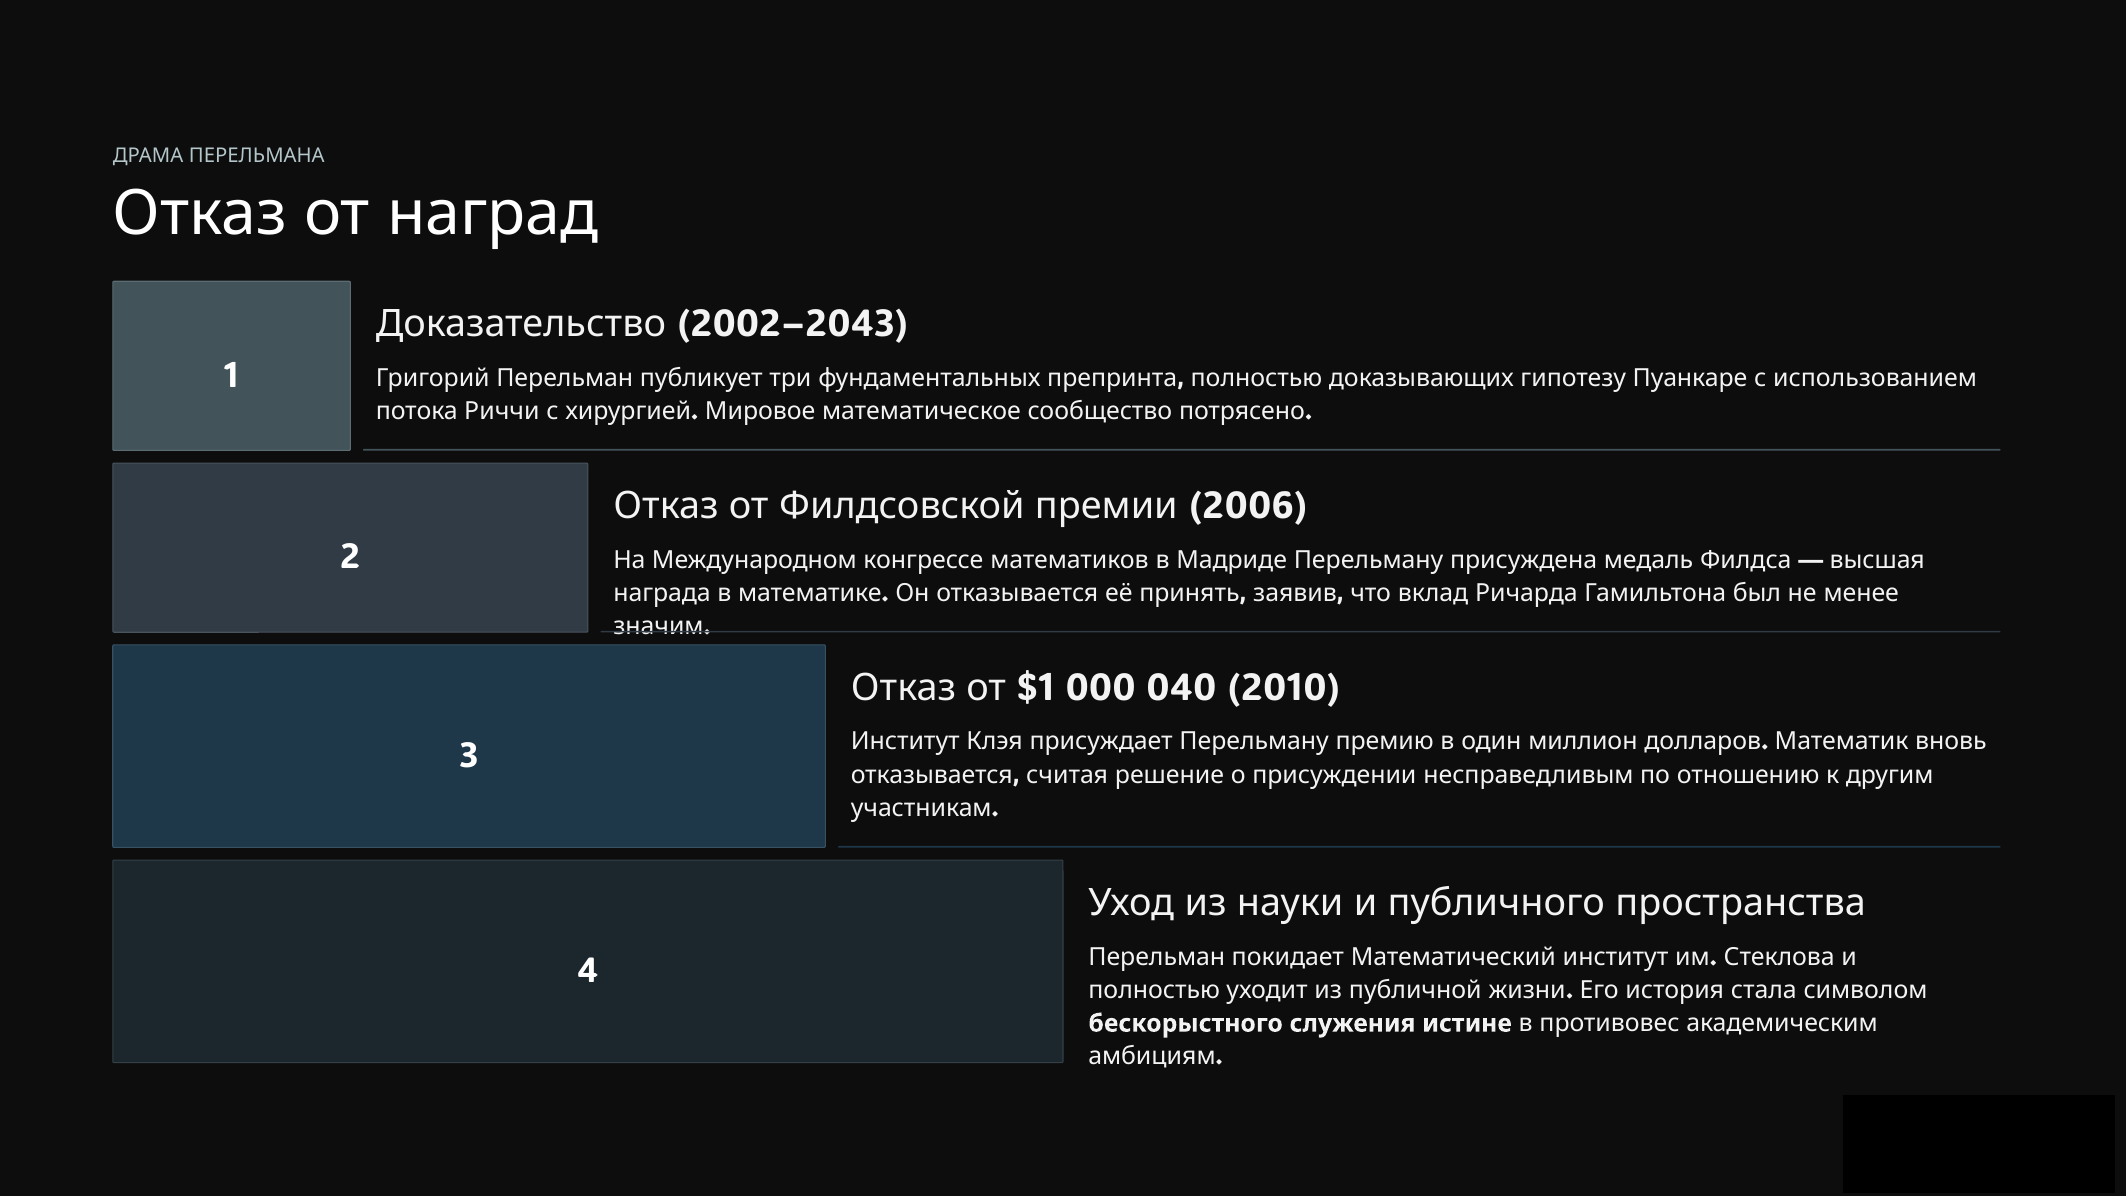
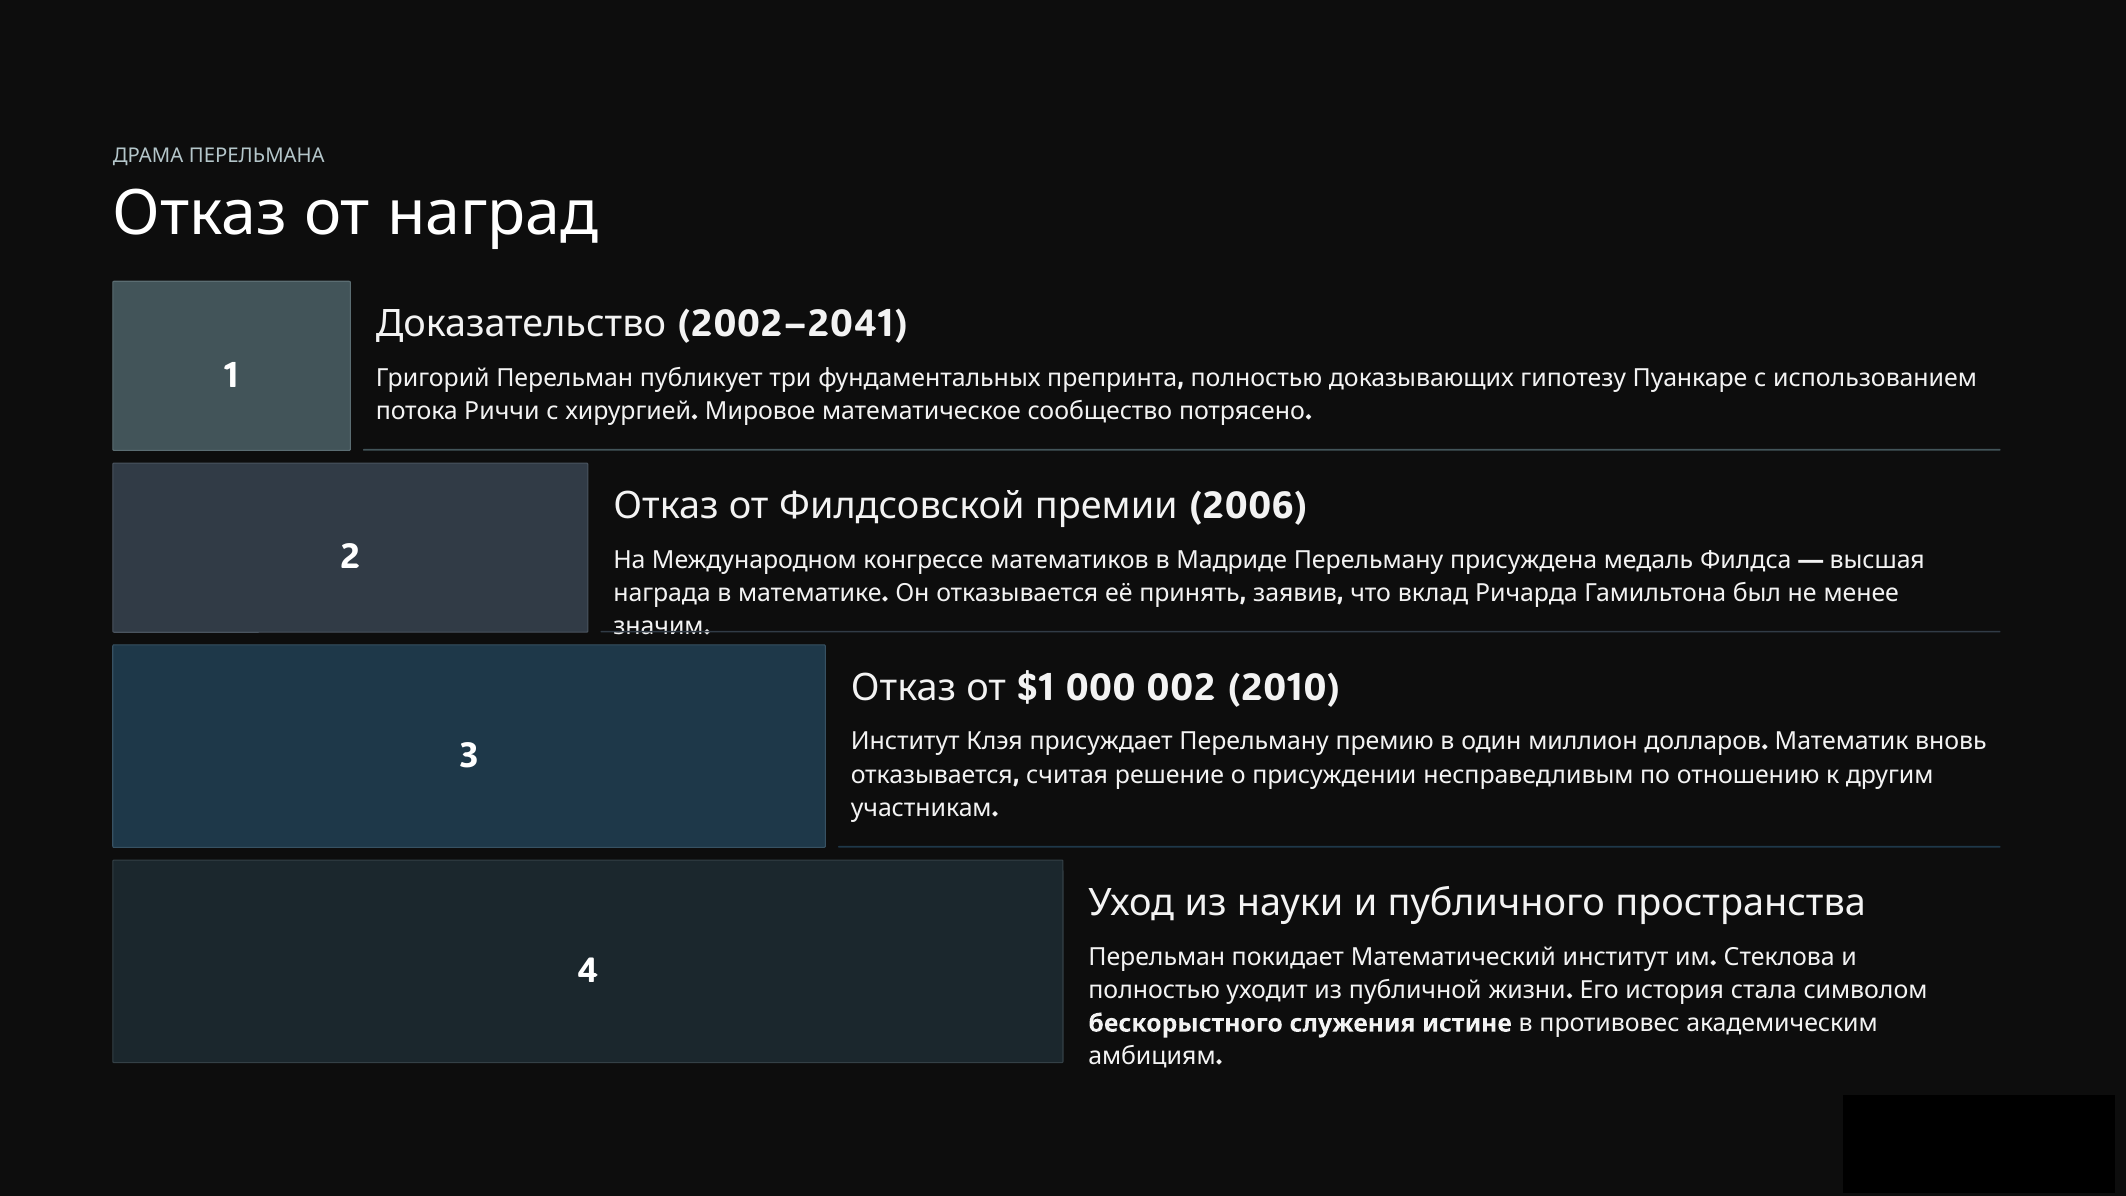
2002–2043: 2002–2043 -> 2002–2041
040: 040 -> 002
